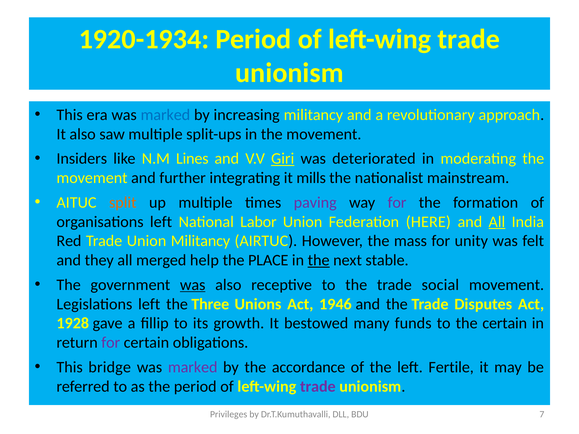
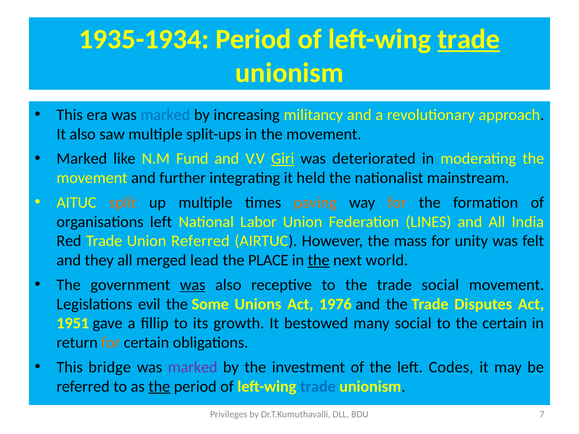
1920-1934: 1920-1934 -> 1935-1934
trade at (469, 39) underline: none -> present
Insiders at (82, 159): Insiders -> Marked
Lines: Lines -> Fund
mills: mills -> held
paving colour: purple -> orange
for at (397, 203) colour: purple -> orange
HERE: HERE -> LINES
All at (497, 222) underline: present -> none
Union Militancy: Militancy -> Referred
help: help -> lead
stable: stable -> world
Legislations left: left -> evil
Three: Three -> Some
1946: 1946 -> 1976
1928: 1928 -> 1951
many funds: funds -> social
for at (111, 343) colour: purple -> orange
accordance: accordance -> investment
Fertile: Fertile -> Codes
the at (159, 387) underline: none -> present
trade at (318, 387) colour: purple -> blue
